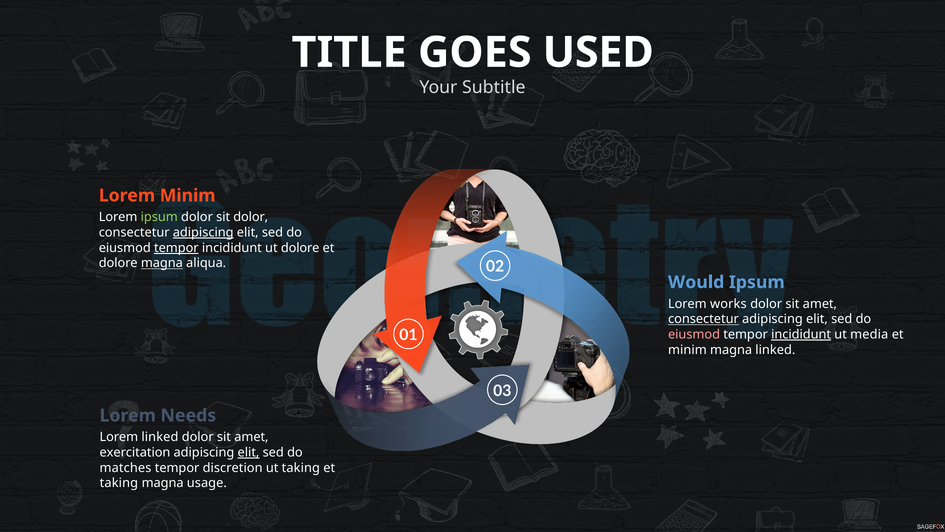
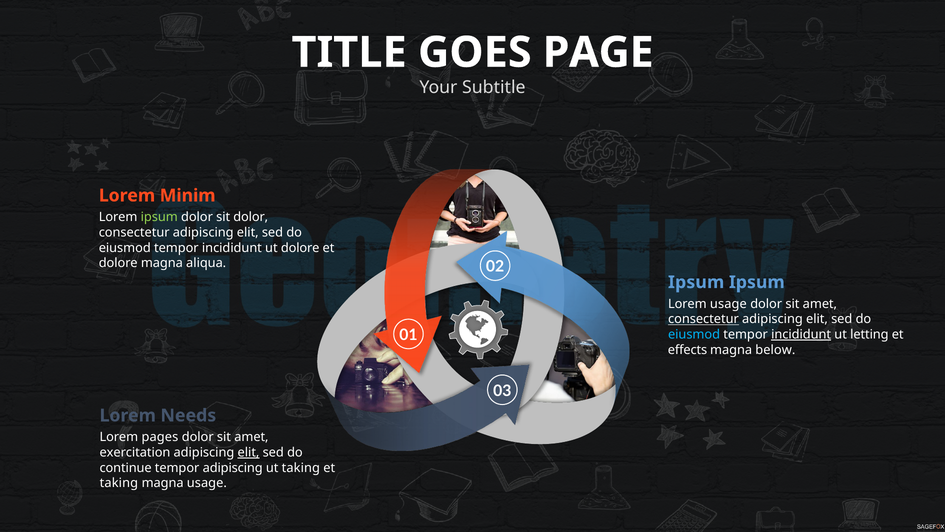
USED: USED -> PAGE
adipiscing at (203, 232) underline: present -> none
tempor at (176, 248) underline: present -> none
magna at (162, 263) underline: present -> none
Would at (696, 282): Would -> Ipsum
Lorem works: works -> usage
eiusmod at (694, 334) colour: pink -> light blue
media: media -> letting
minim at (687, 350): minim -> effects
magna linked: linked -> below
Lorem linked: linked -> pages
matches: matches -> continue
tempor discretion: discretion -> adipiscing
